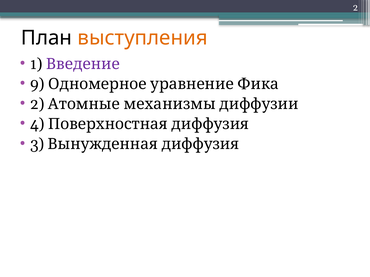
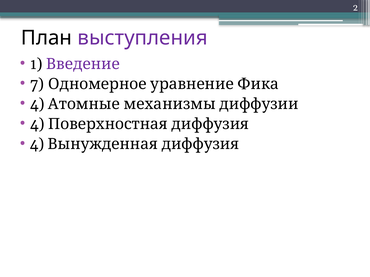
выступления colour: orange -> purple
9: 9 -> 7
2 at (37, 104): 2 -> 4
3 at (37, 144): 3 -> 4
